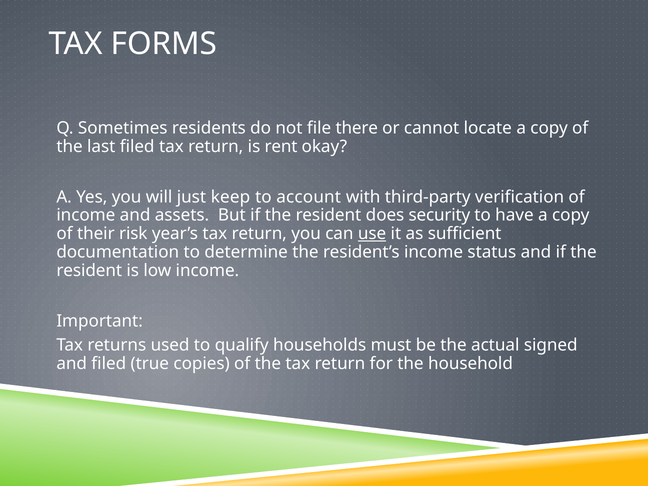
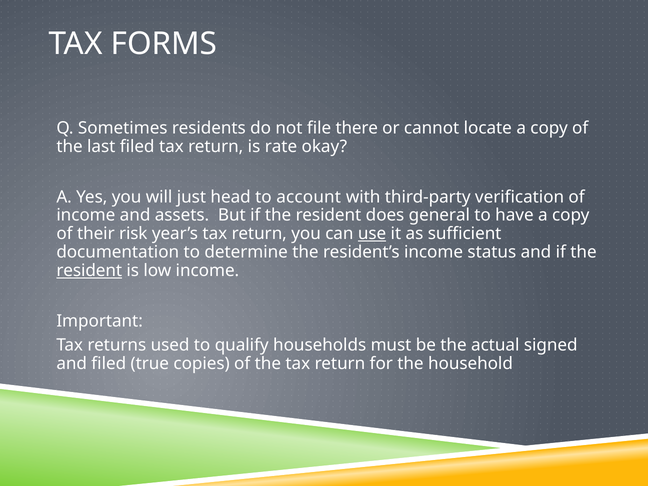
rent: rent -> rate
keep: keep -> head
security: security -> general
resident at (89, 271) underline: none -> present
